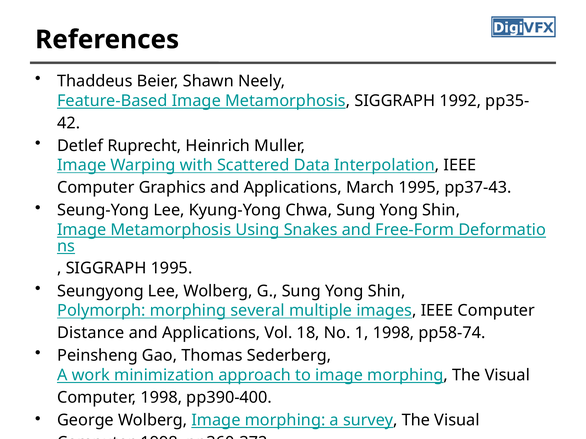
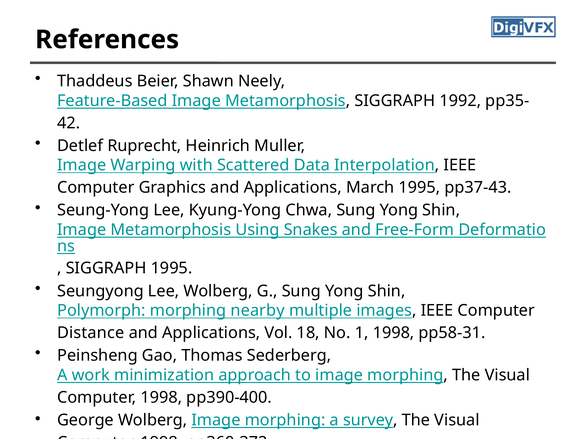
several: several -> nearby
pp58-74: pp58-74 -> pp58-31
